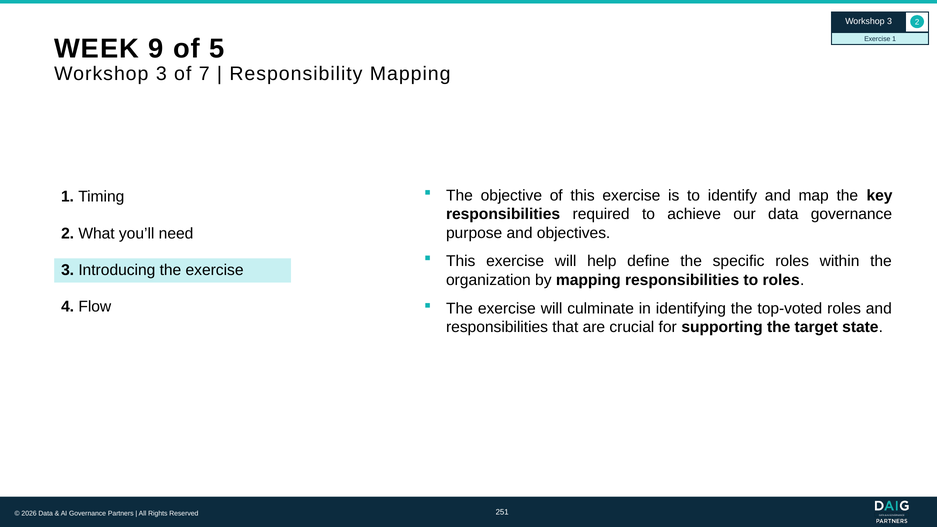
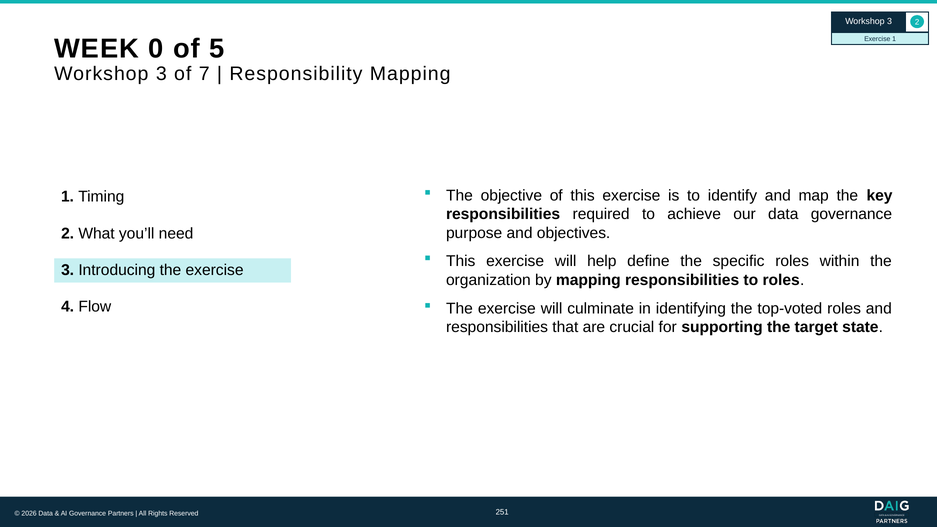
9: 9 -> 0
